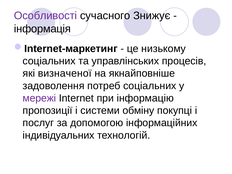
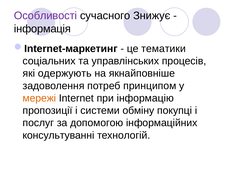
низькому: низькому -> тематики
визначеної: визначеної -> одержують
потреб соціальних: соціальних -> принципом
мережі colour: purple -> orange
індивідуальних: індивідуальних -> консультуванні
